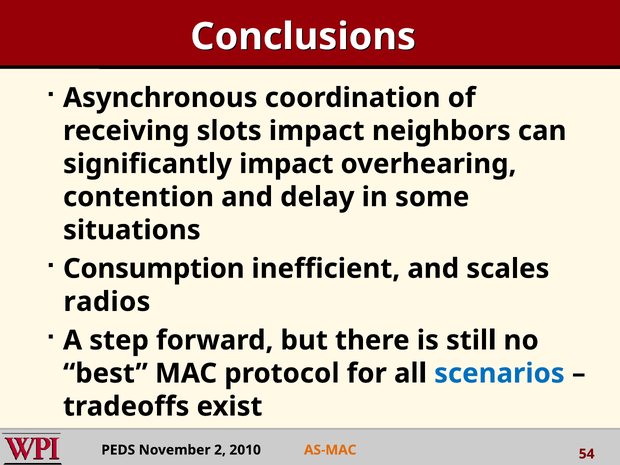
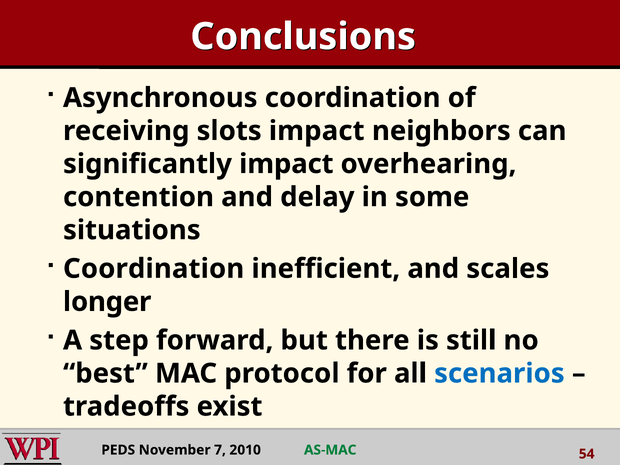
Consumption at (154, 269): Consumption -> Coordination
radios: radios -> longer
2: 2 -> 7
AS-MAC colour: orange -> green
